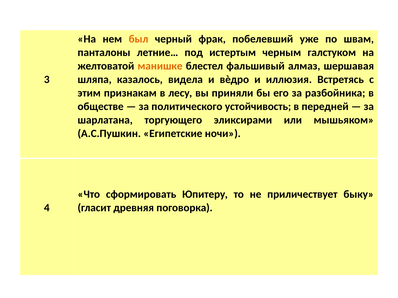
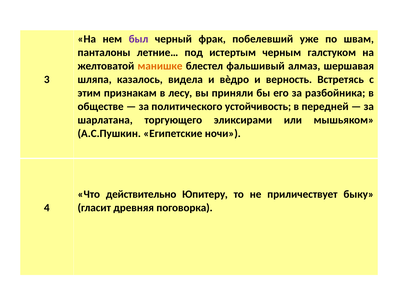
был colour: orange -> purple
иллюзия: иллюзия -> верность
сформировать: сформировать -> действительно
